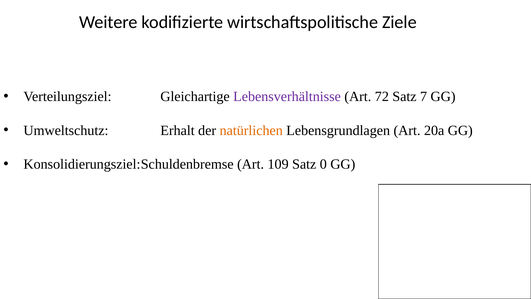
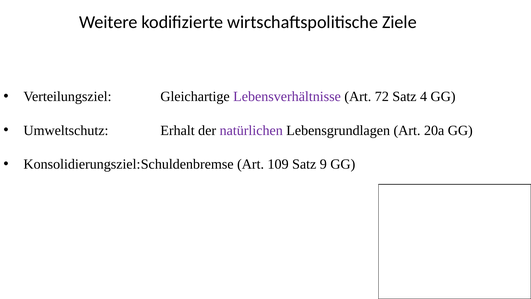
7: 7 -> 4
natürlichen colour: orange -> purple
0: 0 -> 9
